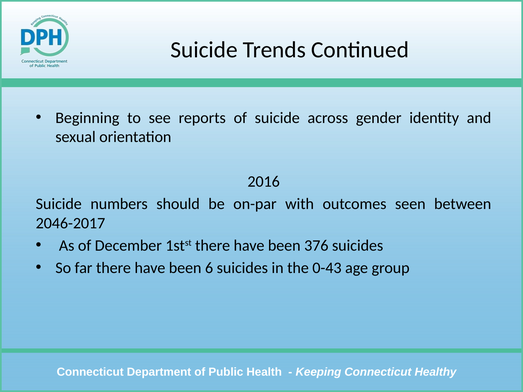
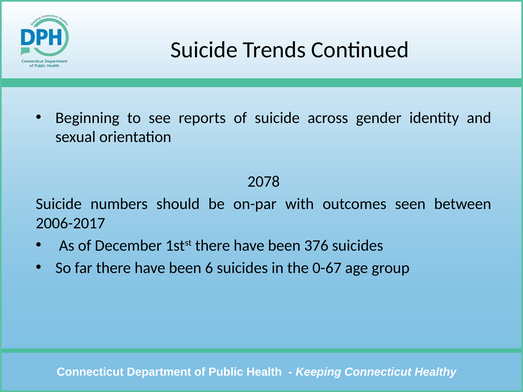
2016: 2016 -> 2078
2046-2017: 2046-2017 -> 2006-2017
0-43: 0-43 -> 0-67
